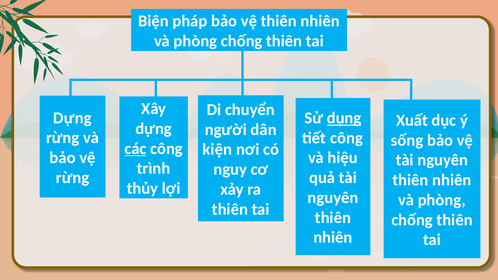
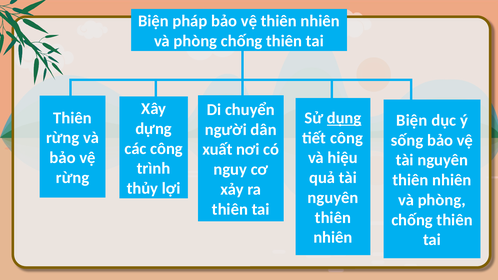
Dựng at (72, 118): Dựng -> Thiên
Xuất at (412, 120): Xuất -> Biện
các underline: present -> none
kiện: kiện -> xuất
